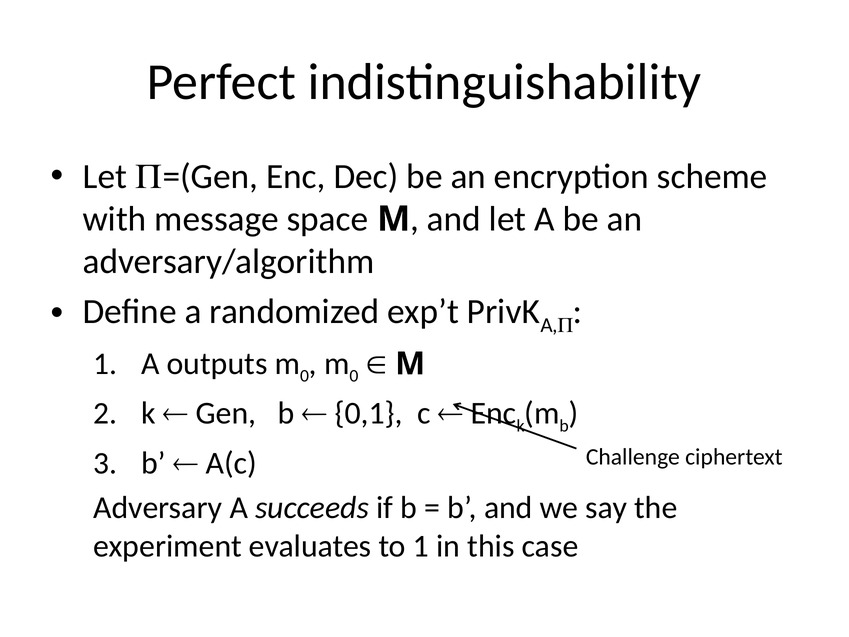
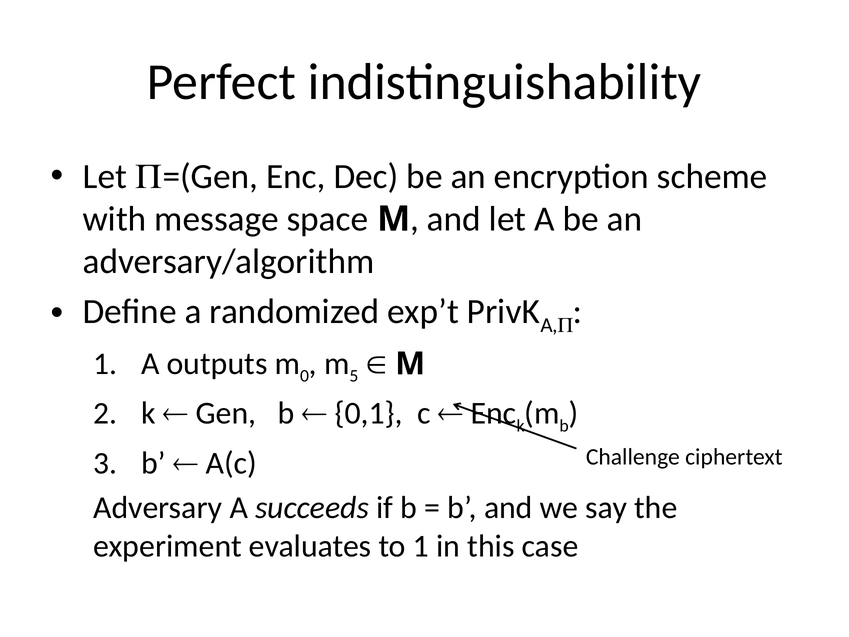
0 at (354, 376): 0 -> 5
